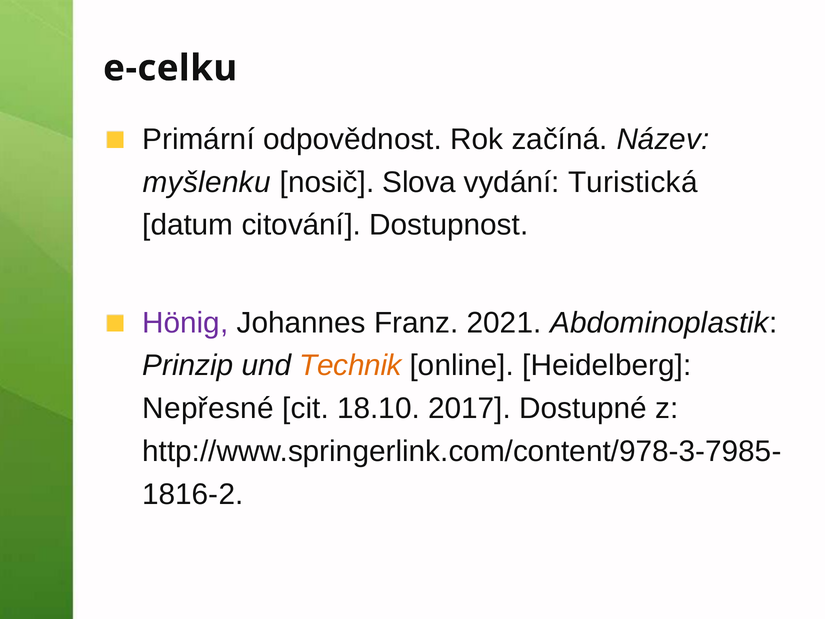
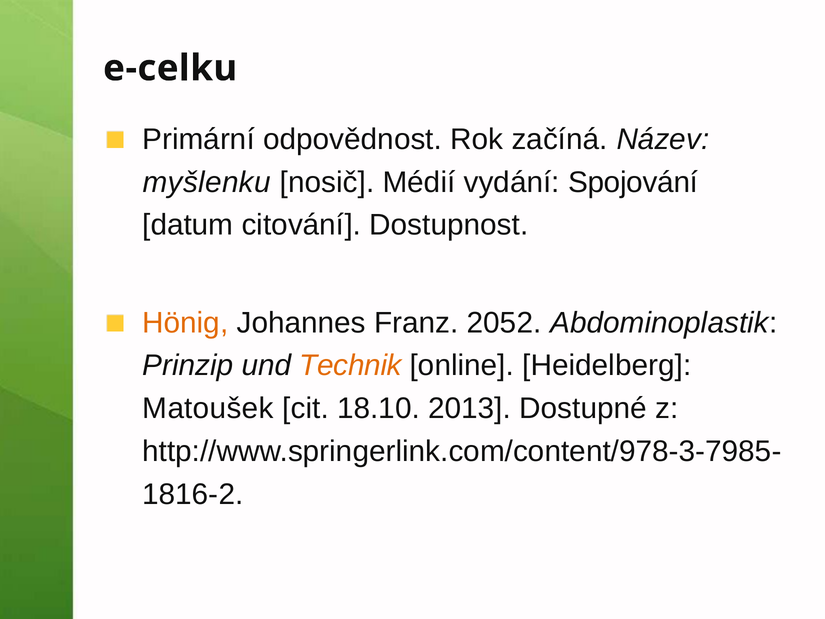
Slova: Slova -> Médií
Turistická: Turistická -> Spojování
Hönig colour: purple -> orange
2021: 2021 -> 2052
Nepřesné: Nepřesné -> Matoušek
2017: 2017 -> 2013
